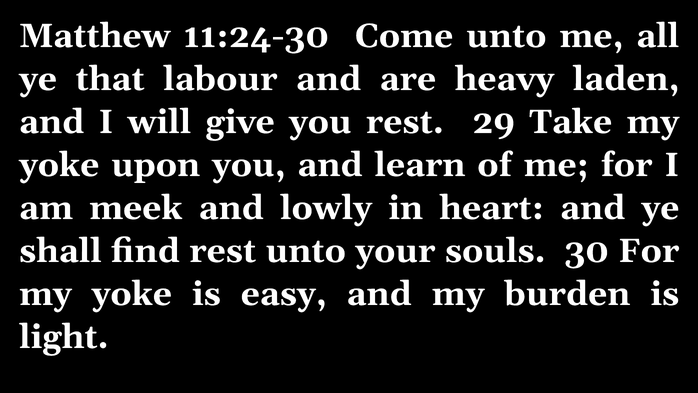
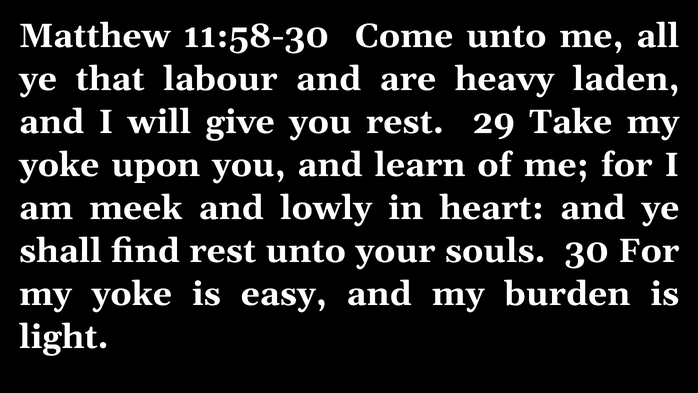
11:24-30: 11:24-30 -> 11:58-30
